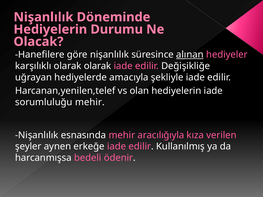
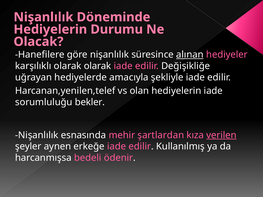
sorumluluğu mehir: mehir -> bekler
aracılığıyla: aracılığıyla -> şartlardan
verilen underline: none -> present
